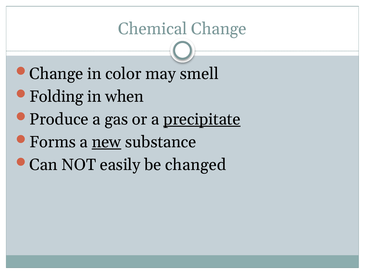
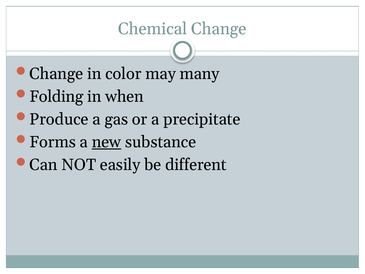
smell: smell -> many
precipitate underline: present -> none
changed: changed -> different
